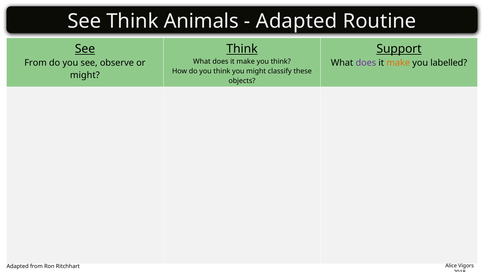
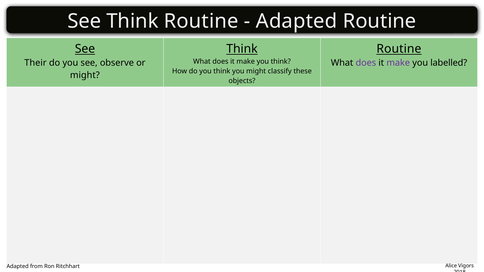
Think Animals: Animals -> Routine
Support at (399, 49): Support -> Routine
From at (36, 63): From -> Their
make at (398, 63) colour: orange -> purple
